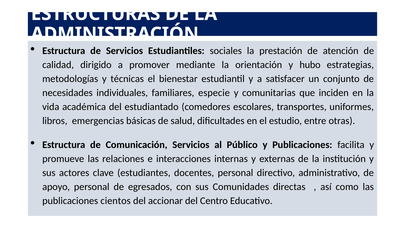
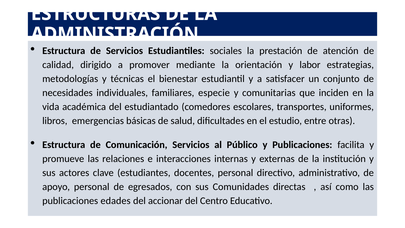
hubo: hubo -> labor
cientos: cientos -> edades
